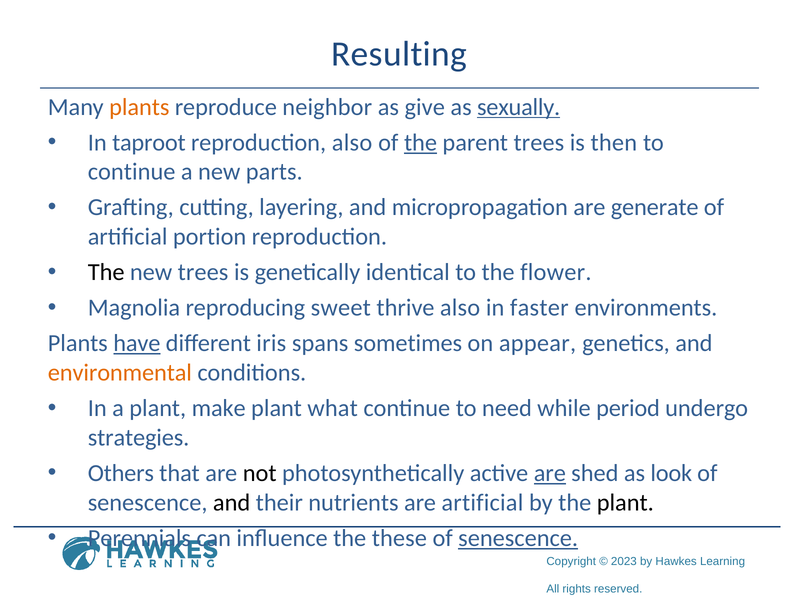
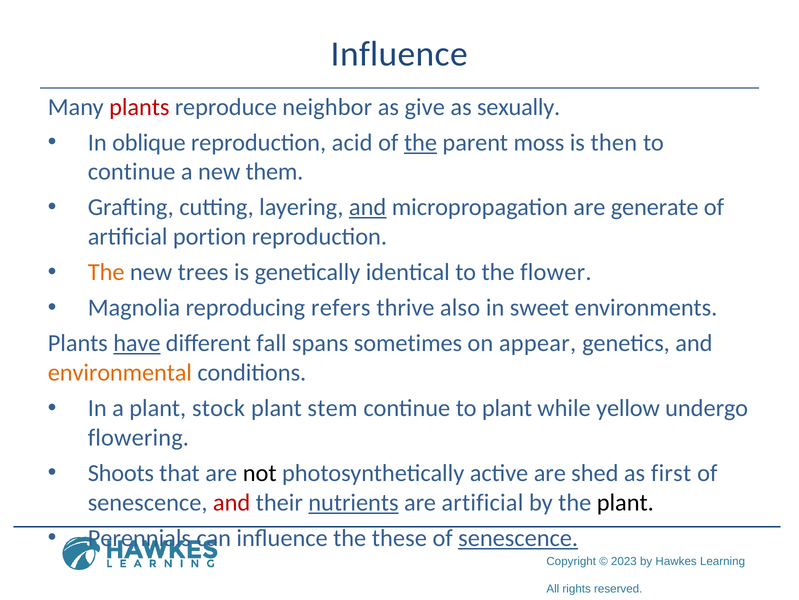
Resulting at (399, 54): Resulting -> Influence
plants at (139, 107) colour: orange -> red
sexually underline: present -> none
taproot: taproot -> oblique
reproduction also: also -> acid
parent trees: trees -> moss
parts: parts -> them
and at (368, 207) underline: none -> present
The at (106, 272) colour: black -> orange
sweet: sweet -> refers
faster: faster -> sweet
iris: iris -> fall
make: make -> stock
what: what -> stem
to need: need -> plant
period: period -> yellow
strategies: strategies -> flowering
Others: Others -> Shoots
are at (550, 473) underline: present -> none
look: look -> first
and at (232, 502) colour: black -> red
nutrients underline: none -> present
